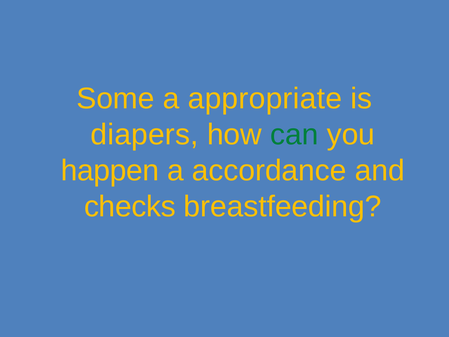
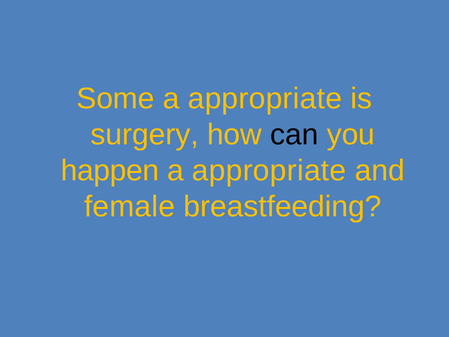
diapers: diapers -> surgery
can colour: green -> black
accordance at (269, 170): accordance -> appropriate
checks: checks -> female
